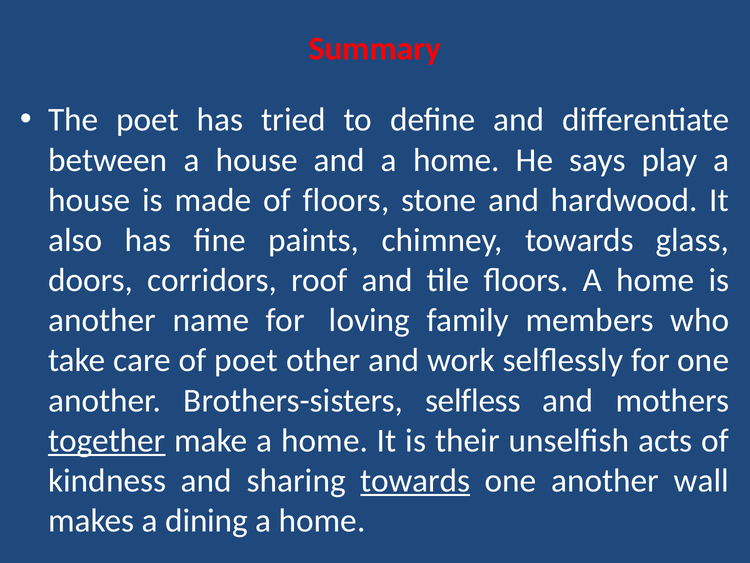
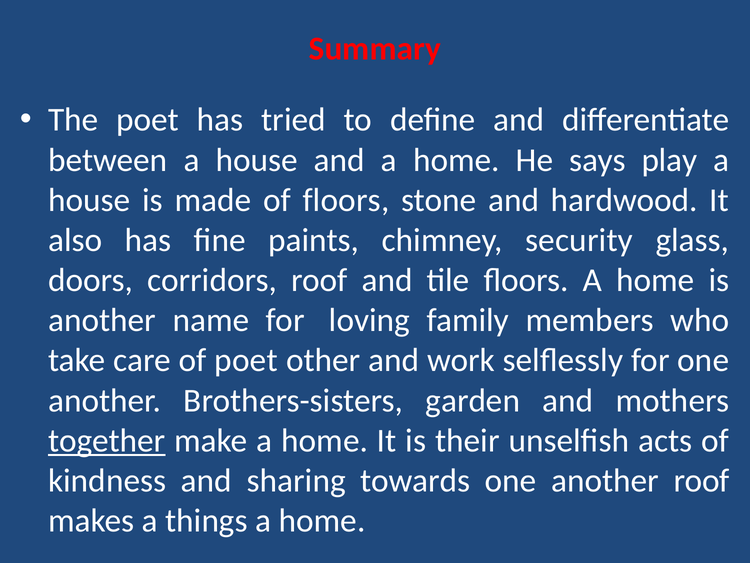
chimney towards: towards -> security
selfless: selfless -> garden
towards at (415, 480) underline: present -> none
another wall: wall -> roof
dining: dining -> things
